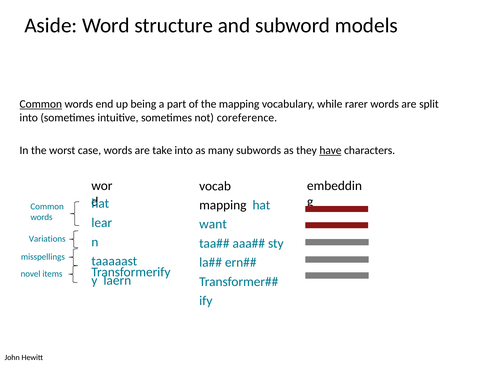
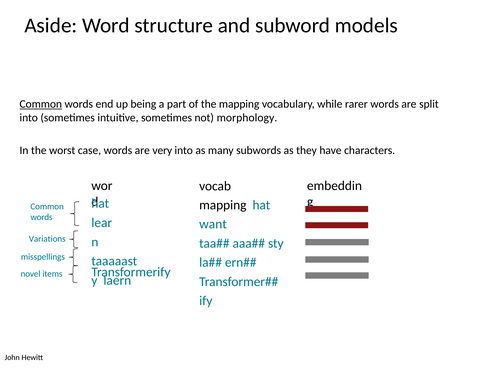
coreference: coreference -> morphology
take: take -> very
have underline: present -> none
